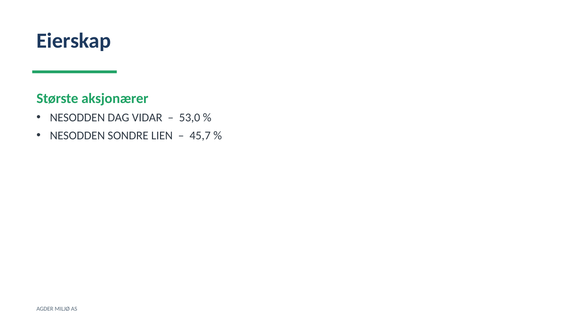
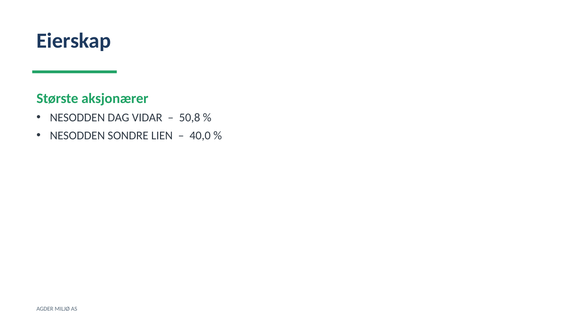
53,0: 53,0 -> 50,8
45,7: 45,7 -> 40,0
